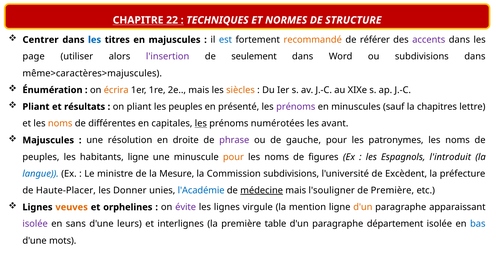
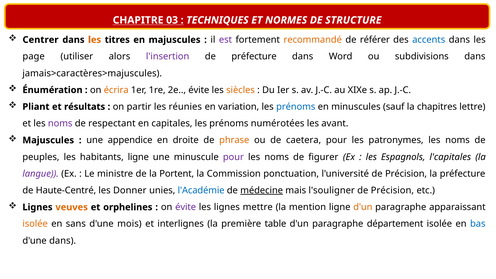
22: 22 -> 03
les at (95, 40) colour: blue -> orange
est colour: blue -> purple
accents colour: purple -> blue
de seulement: seulement -> préfecture
même>caractères>majuscules: même>caractères>majuscules -> jamais>caractères>majuscules
2e mais: mais -> évite
on pliant: pliant -> partir
les peuples: peuples -> réunies
présenté: présenté -> variation
prénoms at (296, 107) colour: purple -> blue
noms at (60, 123) colour: orange -> purple
différentes: différentes -> respectant
les at (201, 123) underline: present -> none
résolution: résolution -> appendice
phrase colour: purple -> orange
gauche: gauche -> caetera
pour at (233, 157) colour: orange -> purple
figures: figures -> figurer
l'introduit: l'introduit -> l'capitales
langue colour: blue -> purple
Mesure: Mesure -> Portent
Commission subdivisions: subdivisions -> ponctuation
l'université de Excèdent: Excèdent -> Précision
Haute-Placer: Haute-Placer -> Haute-Centré
Première at (392, 190): Première -> Précision
virgule: virgule -> mettre
isolée at (35, 224) colour: purple -> orange
leurs: leurs -> mois
d'une mots: mots -> dans
